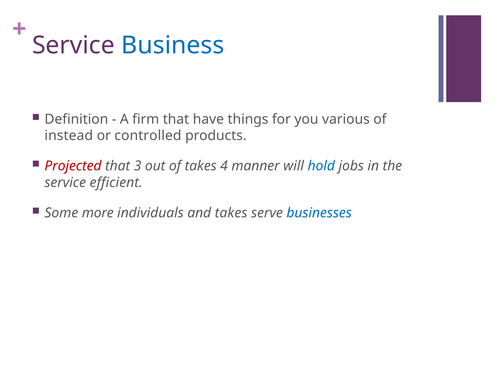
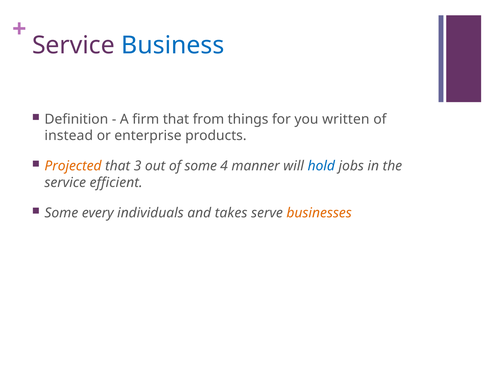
have: have -> from
various: various -> written
controlled: controlled -> enterprise
Projected colour: red -> orange
of takes: takes -> some
more: more -> every
businesses colour: blue -> orange
